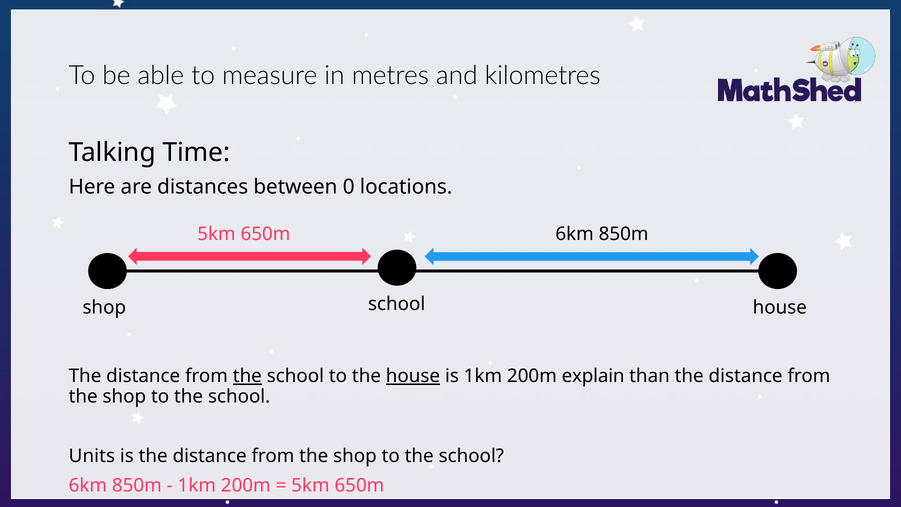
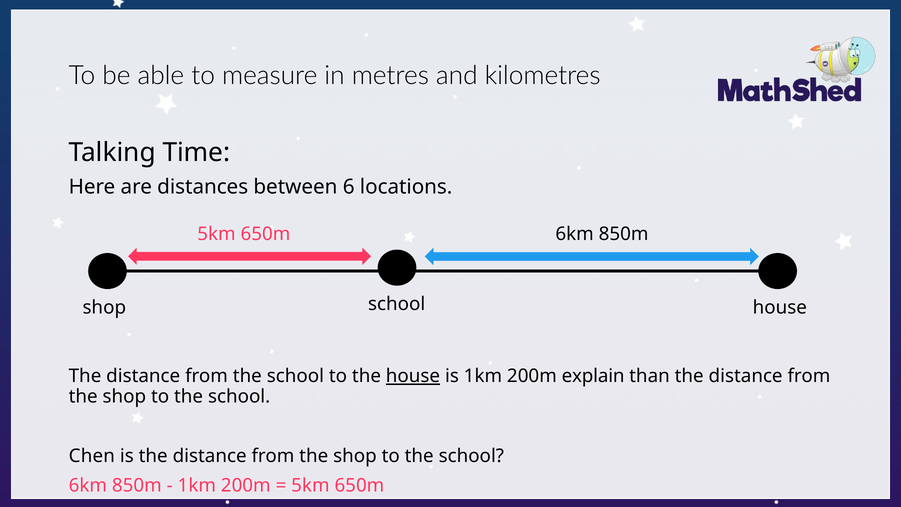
0: 0 -> 6
the at (247, 376) underline: present -> none
Units: Units -> Chen
